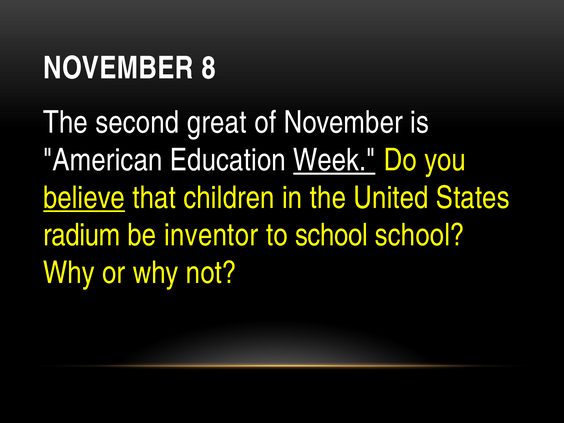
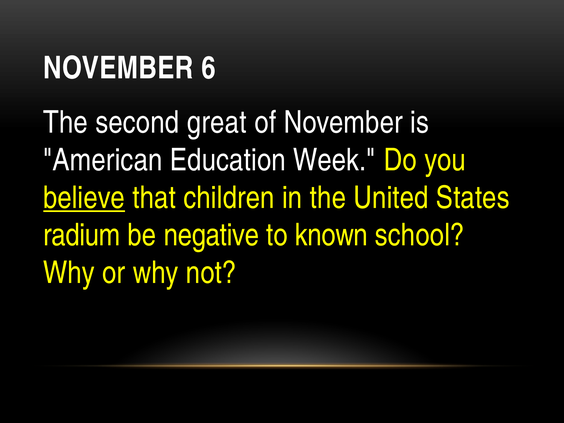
8: 8 -> 6
Week underline: present -> none
inventor: inventor -> negative
to school: school -> known
